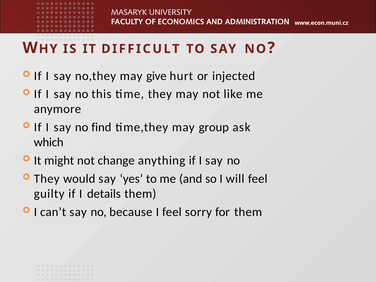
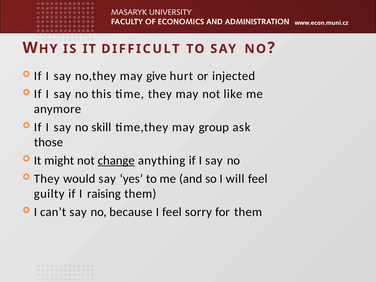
find: find -> skill
which: which -> those
change underline: none -> present
details: details -> raising
